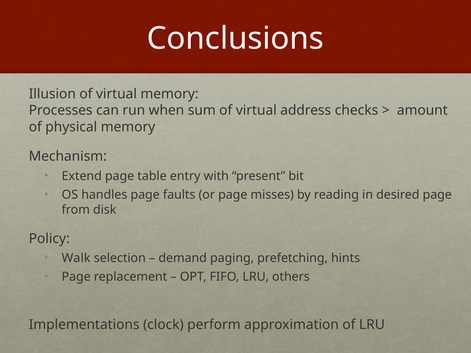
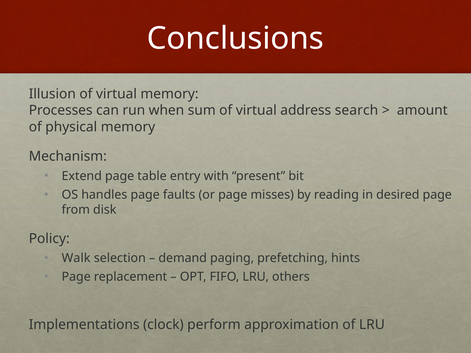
checks: checks -> search
